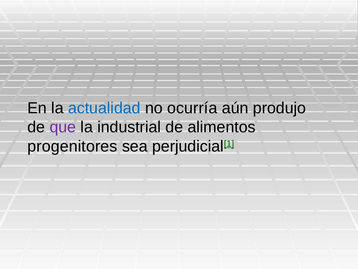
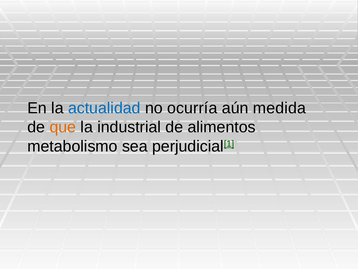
produjo: produjo -> medida
que colour: purple -> orange
progenitores: progenitores -> metabolismo
